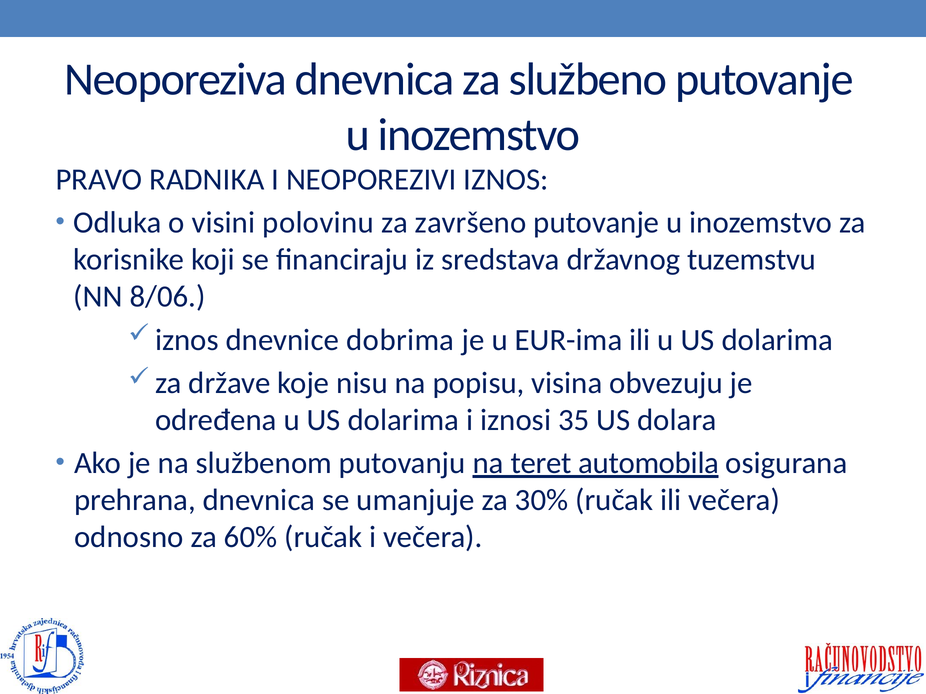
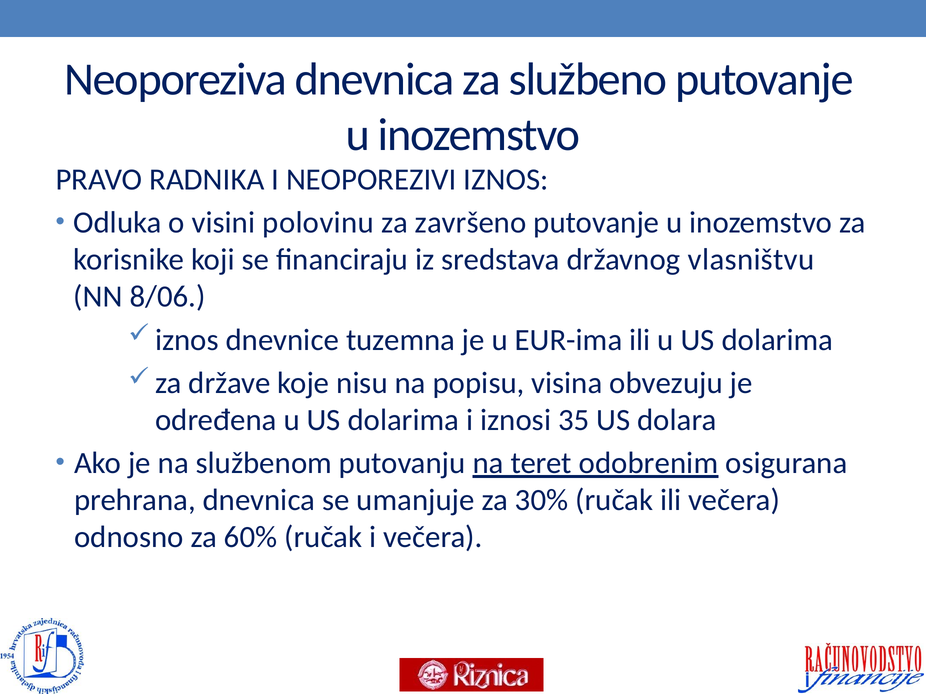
tuzemstvu: tuzemstvu -> vlasništvu
dobrima: dobrima -> tuzemna
automobila: automobila -> odobrenim
